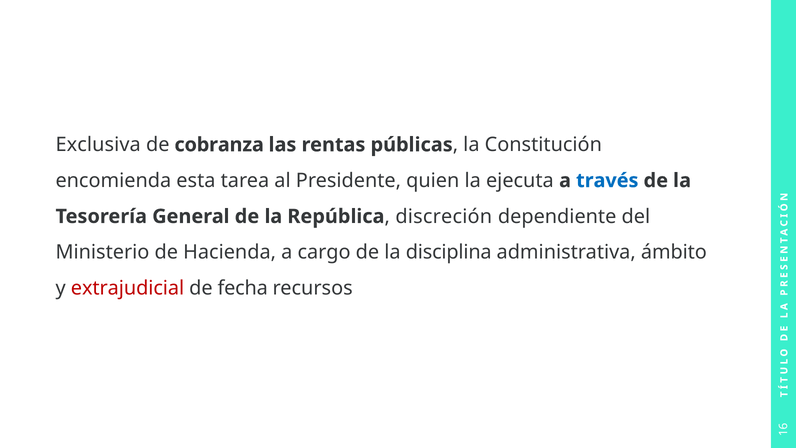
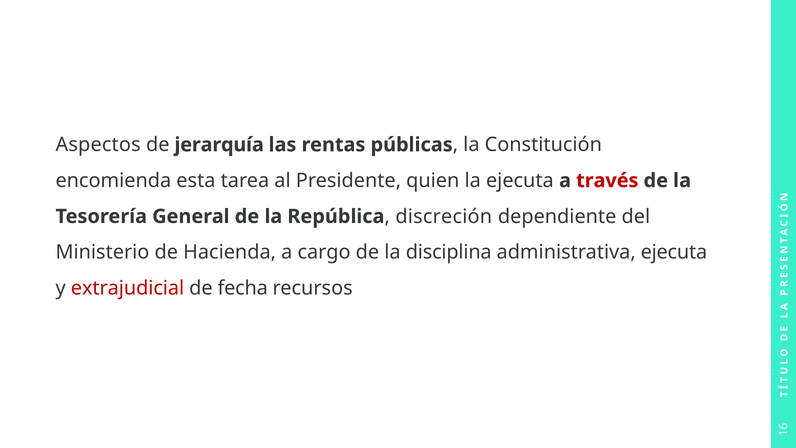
Exclusiva: Exclusiva -> Aspectos
cobranza: cobranza -> jerarquía
través colour: blue -> red
administrativa ámbito: ámbito -> ejecuta
